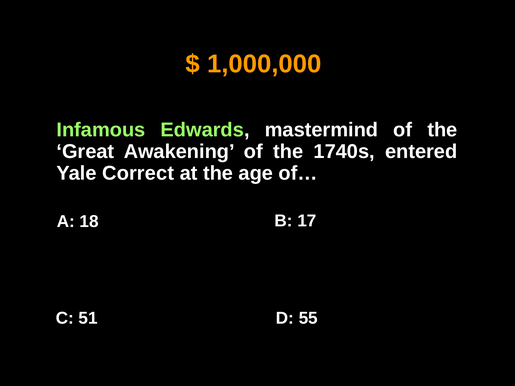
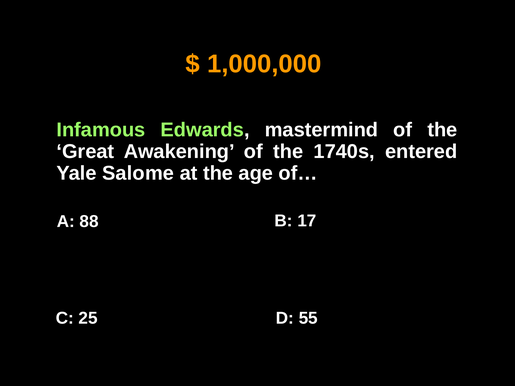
Correct: Correct -> Salome
18: 18 -> 88
51: 51 -> 25
